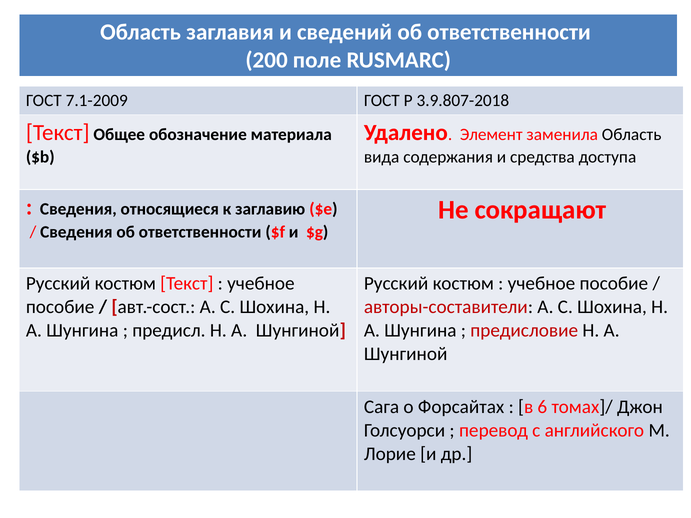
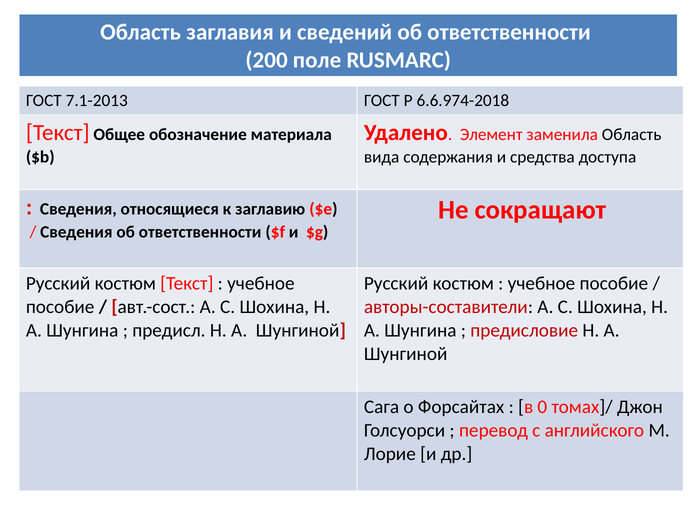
7.1-2009: 7.1-2009 -> 7.1-2013
3.9.807-2018: 3.9.807-2018 -> 6.6.974-2018
6: 6 -> 0
